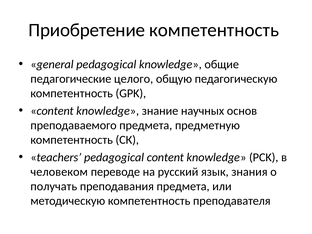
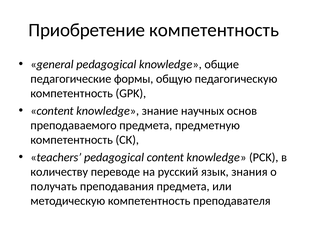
целого: целого -> формы
человеком: человеком -> количеству
